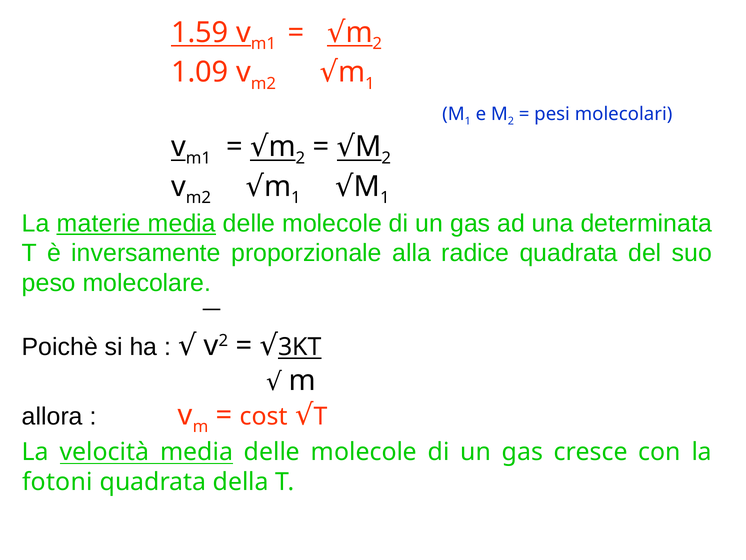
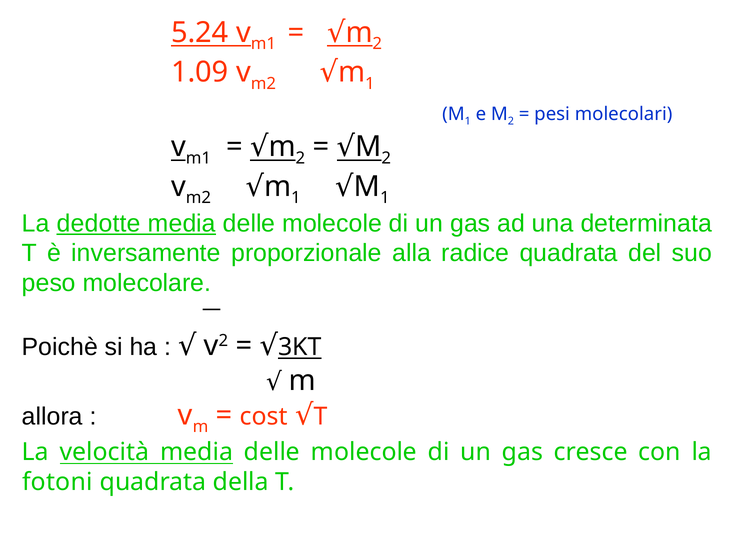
1.59: 1.59 -> 5.24
materie: materie -> dedotte
